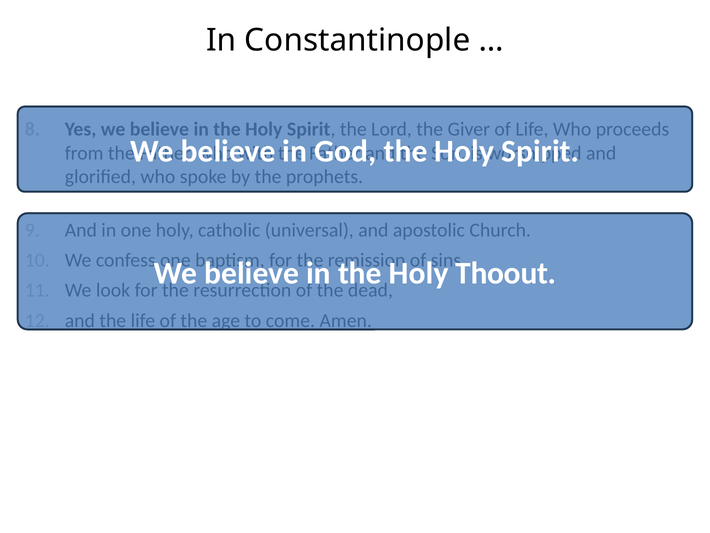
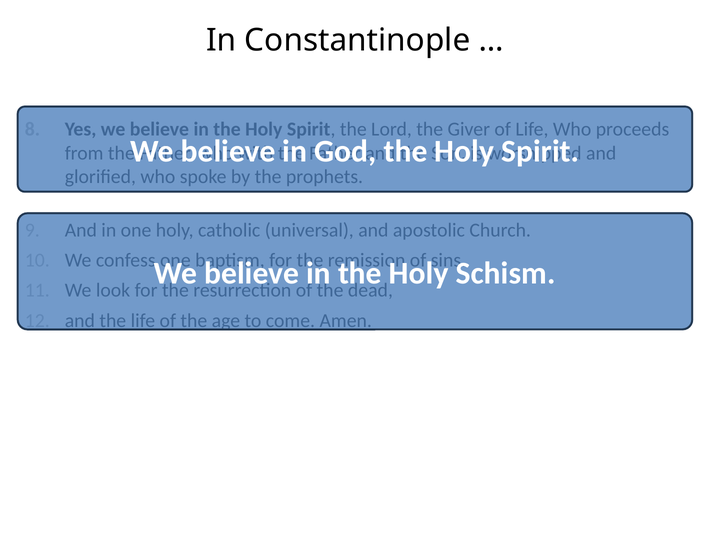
Thoout: Thoout -> Schism
